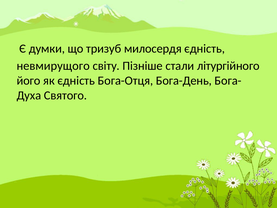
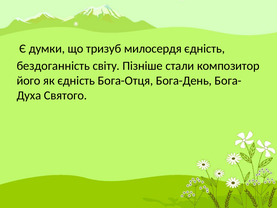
невмирущого: невмирущого -> бездоганність
літургійного: літургійного -> композитор
